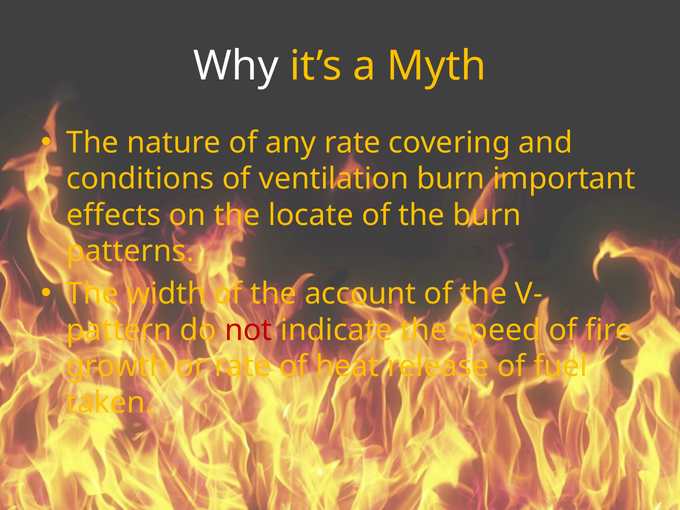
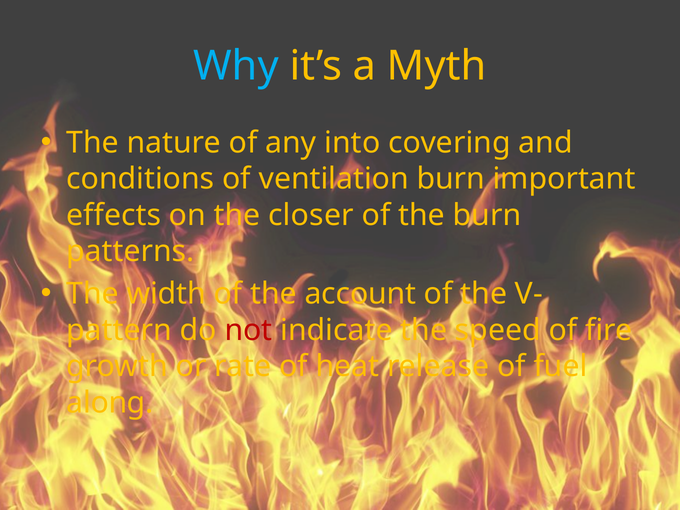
Why colour: white -> light blue
any rate: rate -> into
locate: locate -> closer
taken: taken -> along
